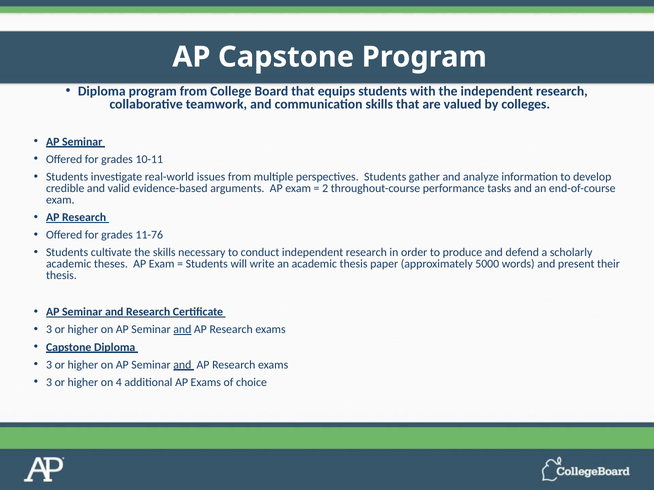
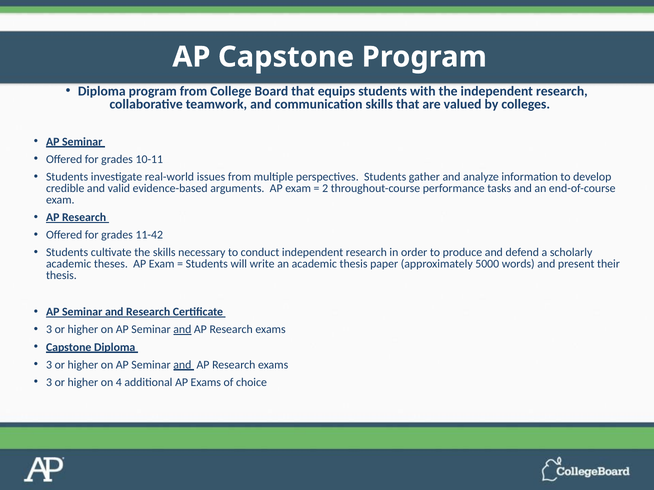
11-76: 11-76 -> 11-42
